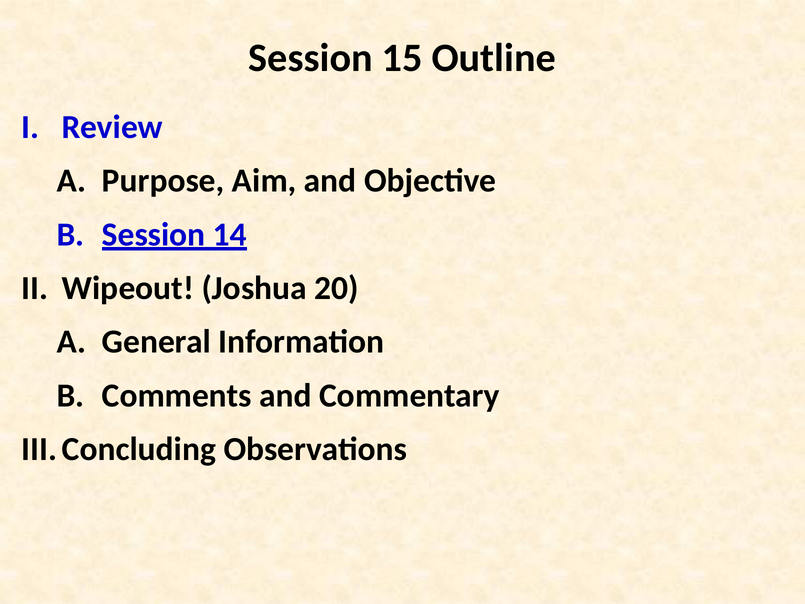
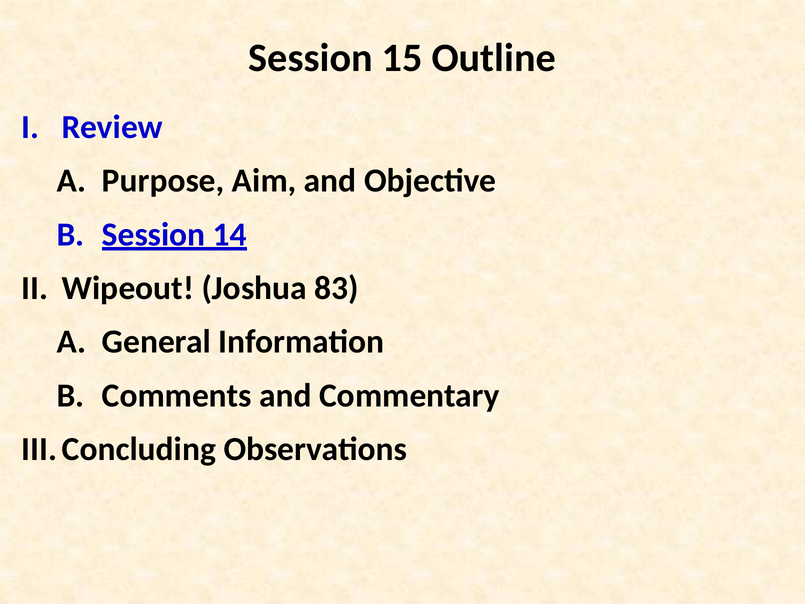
20: 20 -> 83
